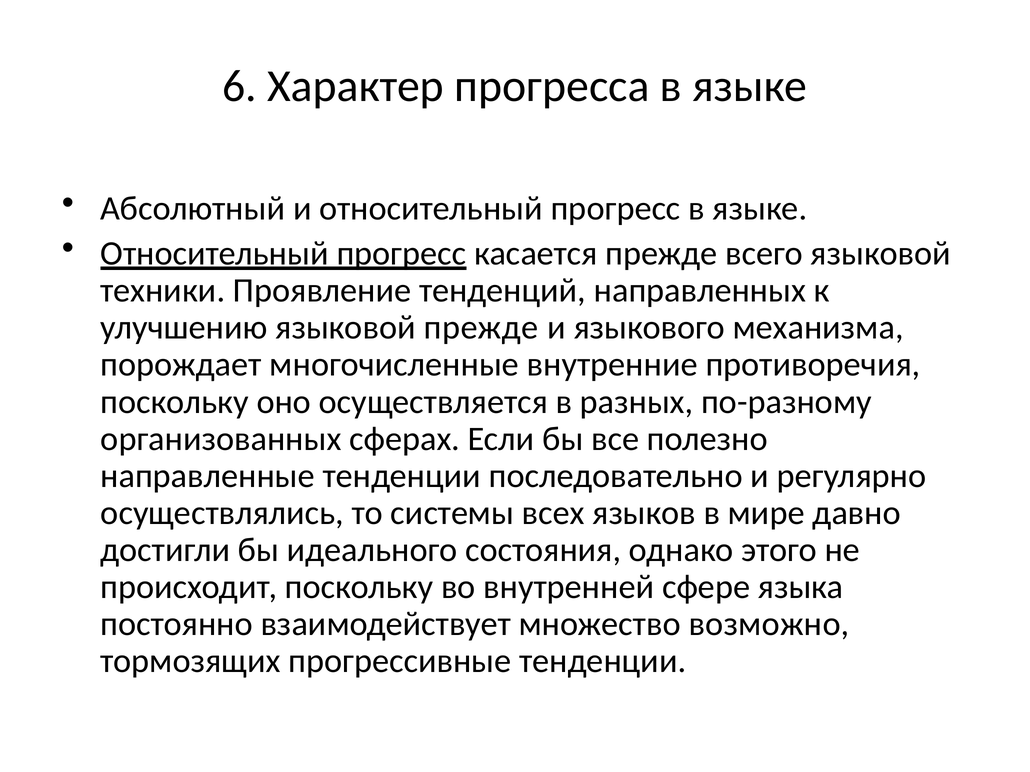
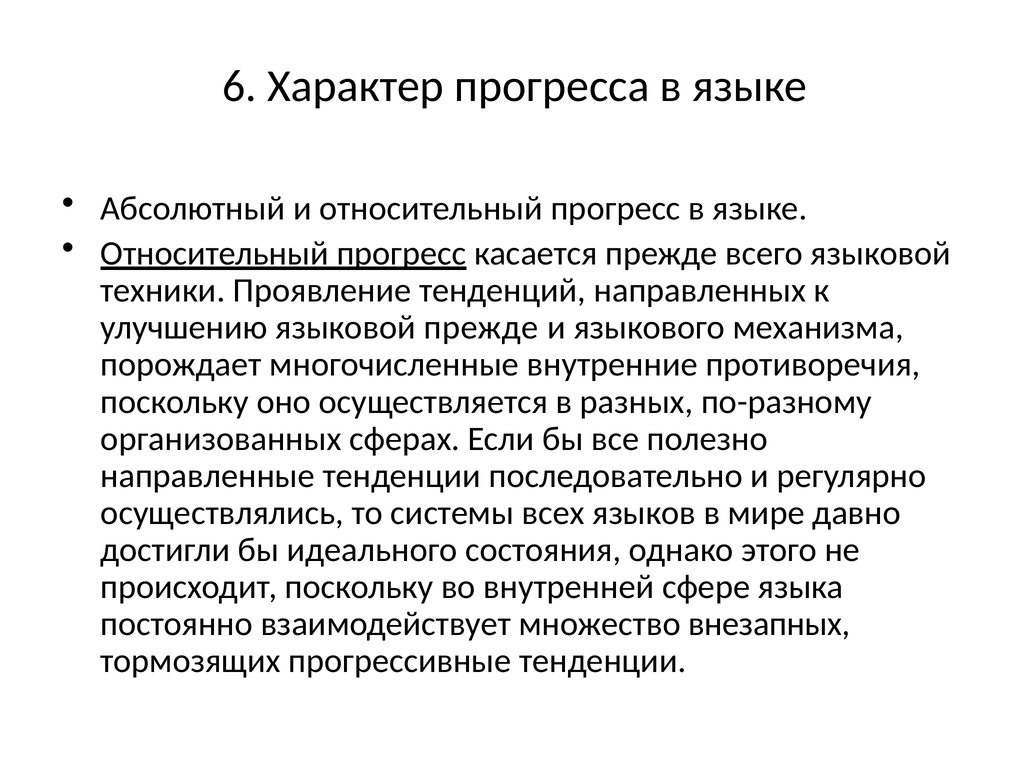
возможно: возможно -> внезапных
